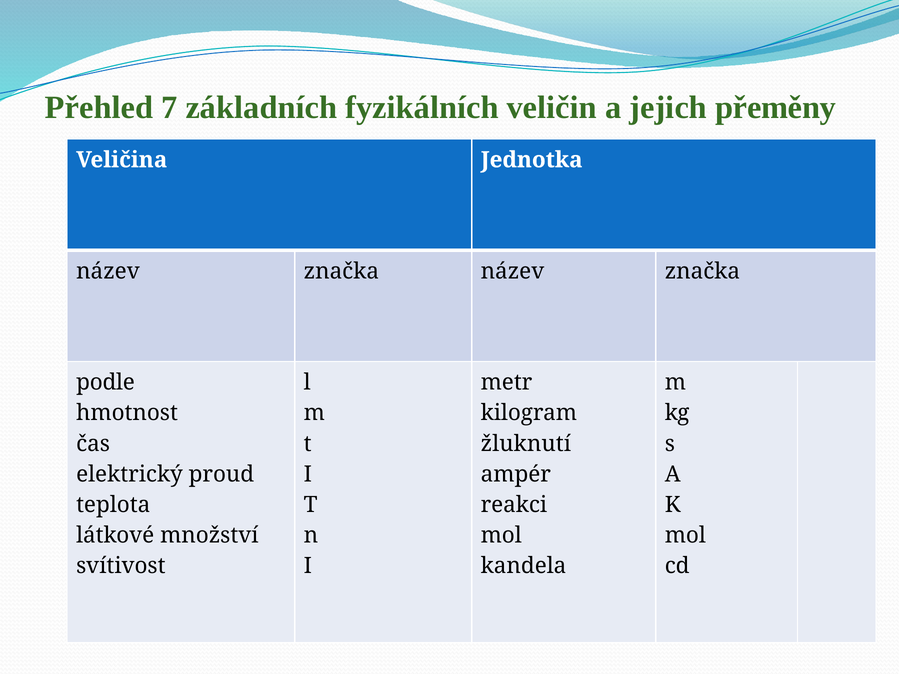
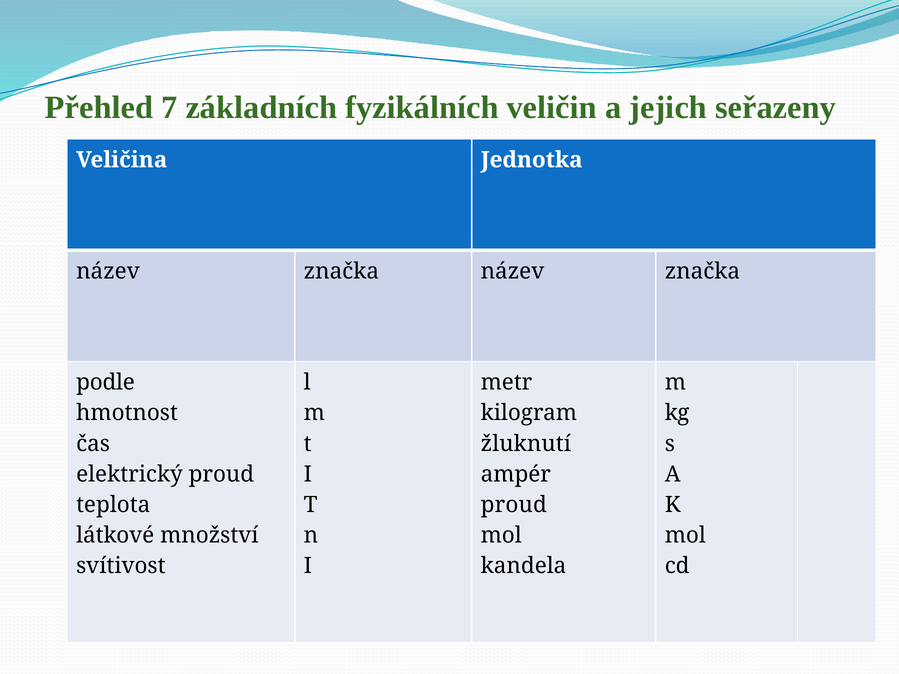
přeměny: přeměny -> seřazeny
reakci at (514, 505): reakci -> proud
